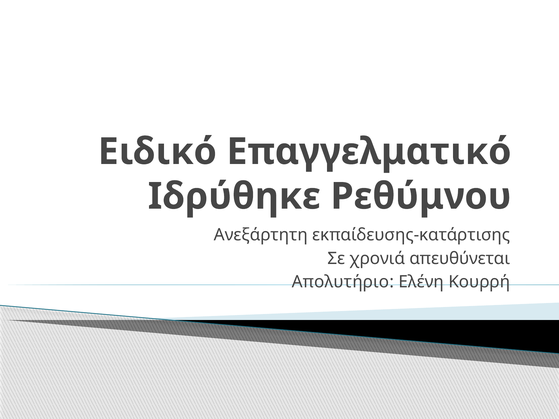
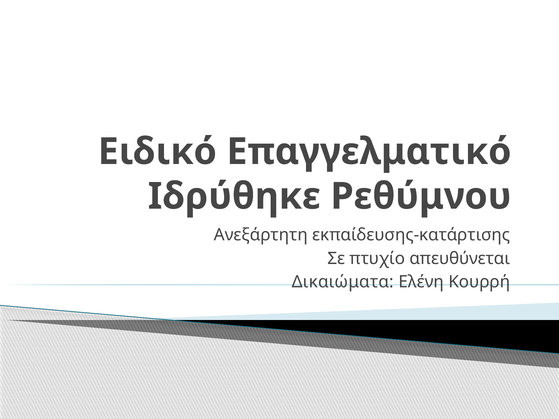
χρονιά: χρονιά -> πτυχίο
Απολυτήριο: Απολυτήριο -> Δικαιώματα
